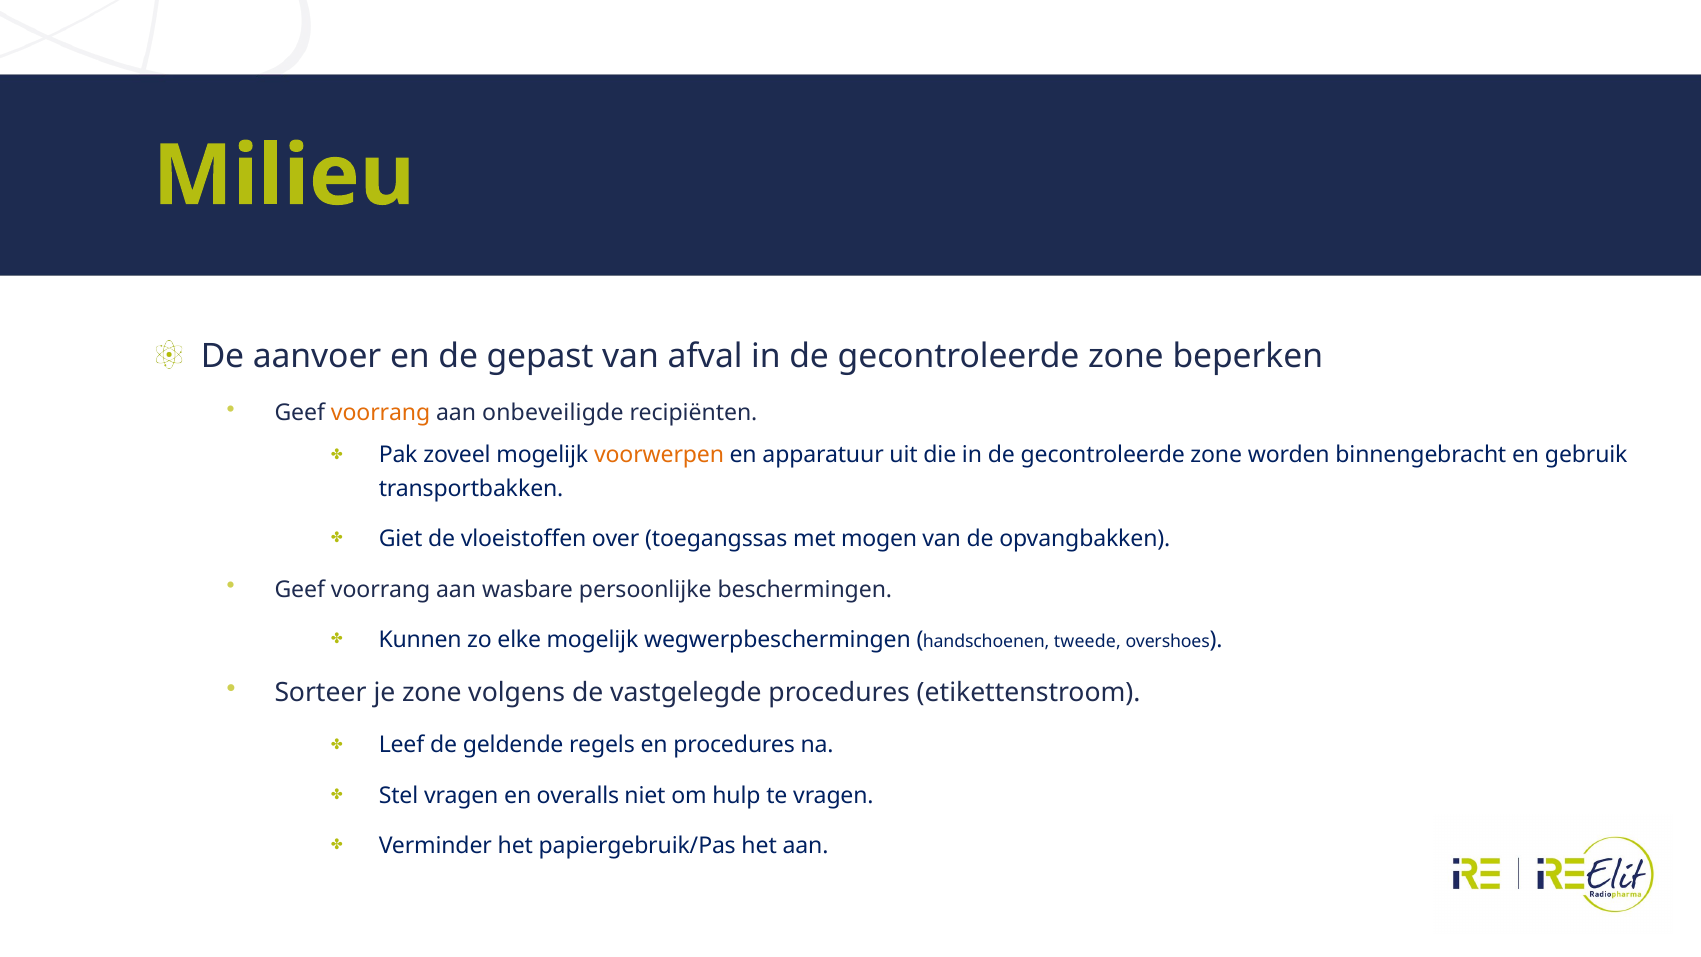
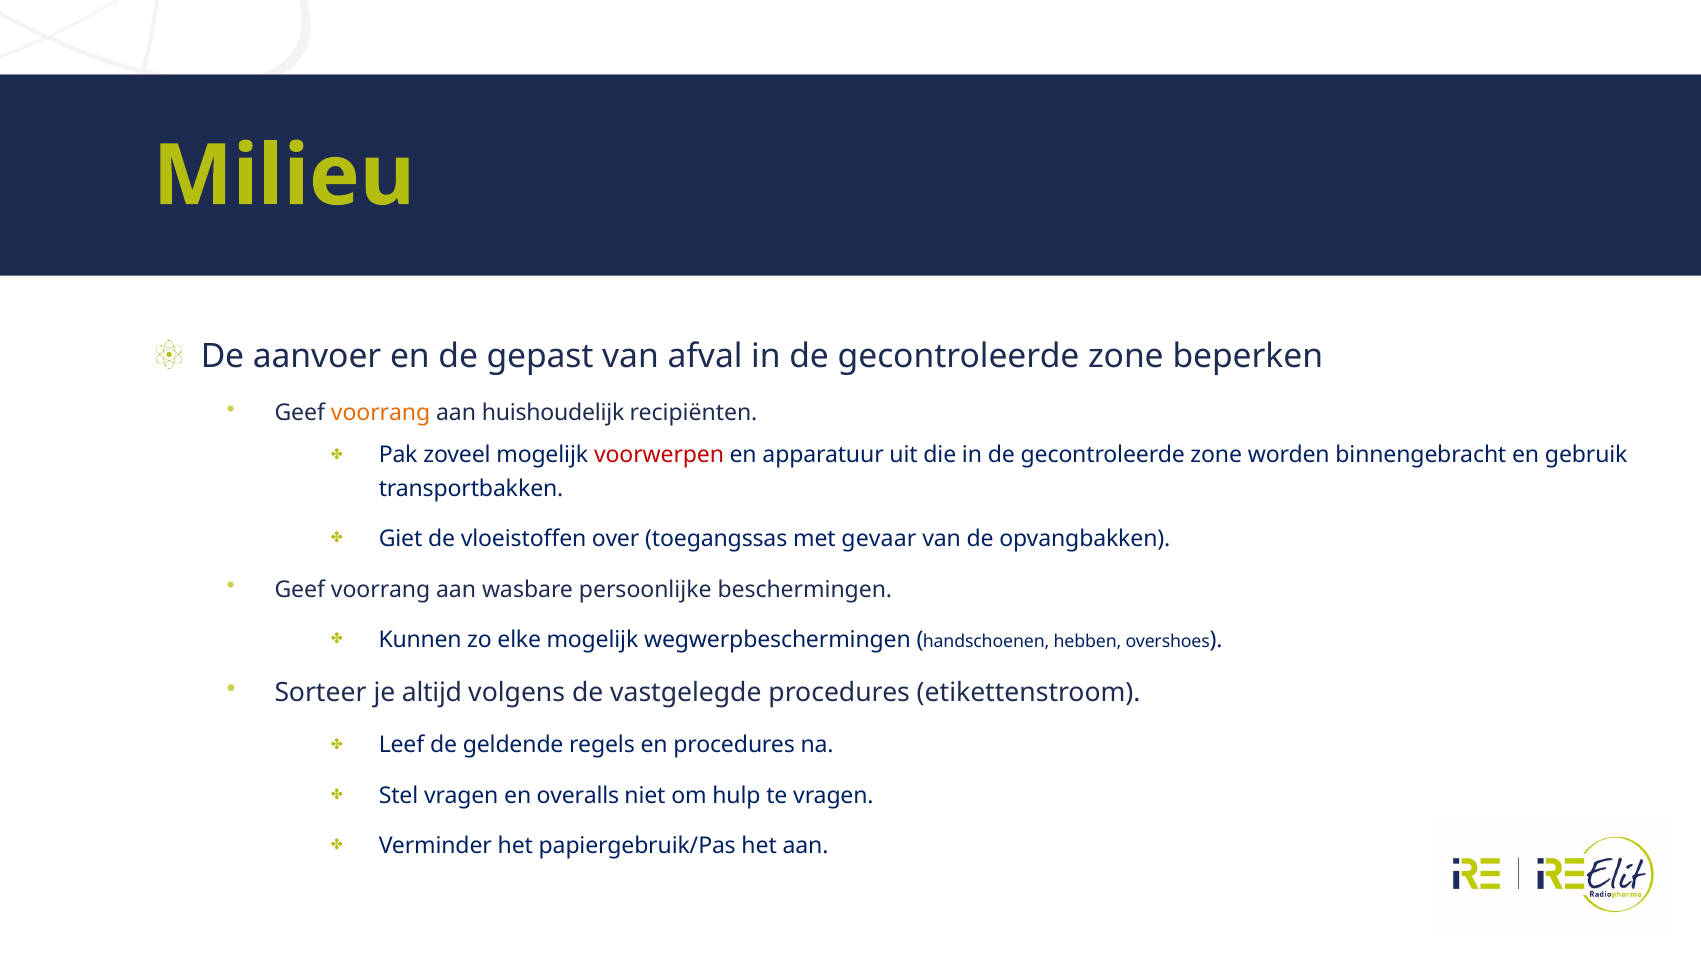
onbeveiligde: onbeveiligde -> huishoudelijk
voorwerpen colour: orange -> red
mogen: mogen -> gevaar
tweede: tweede -> hebben
je zone: zone -> altijd
